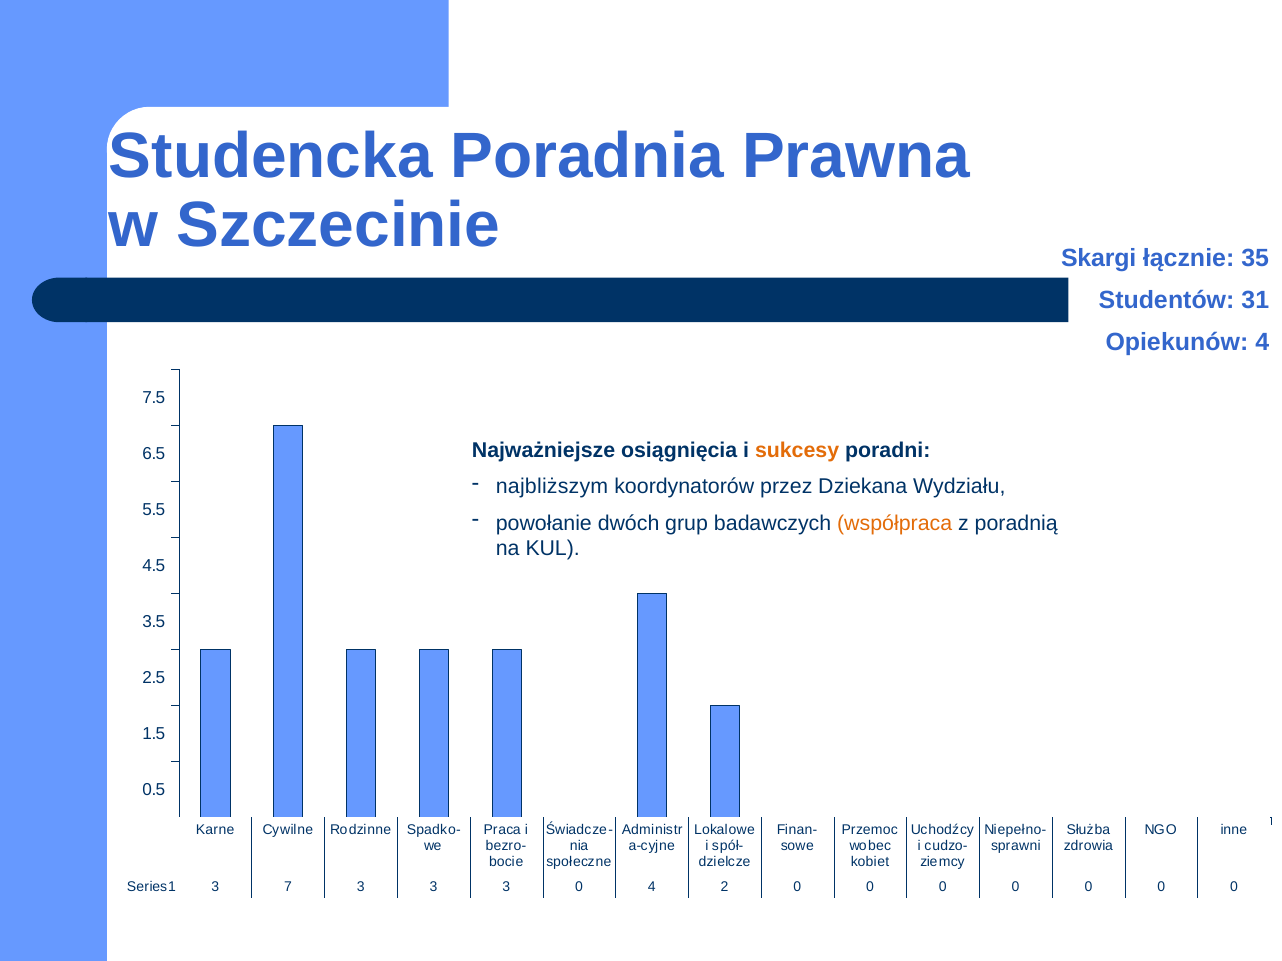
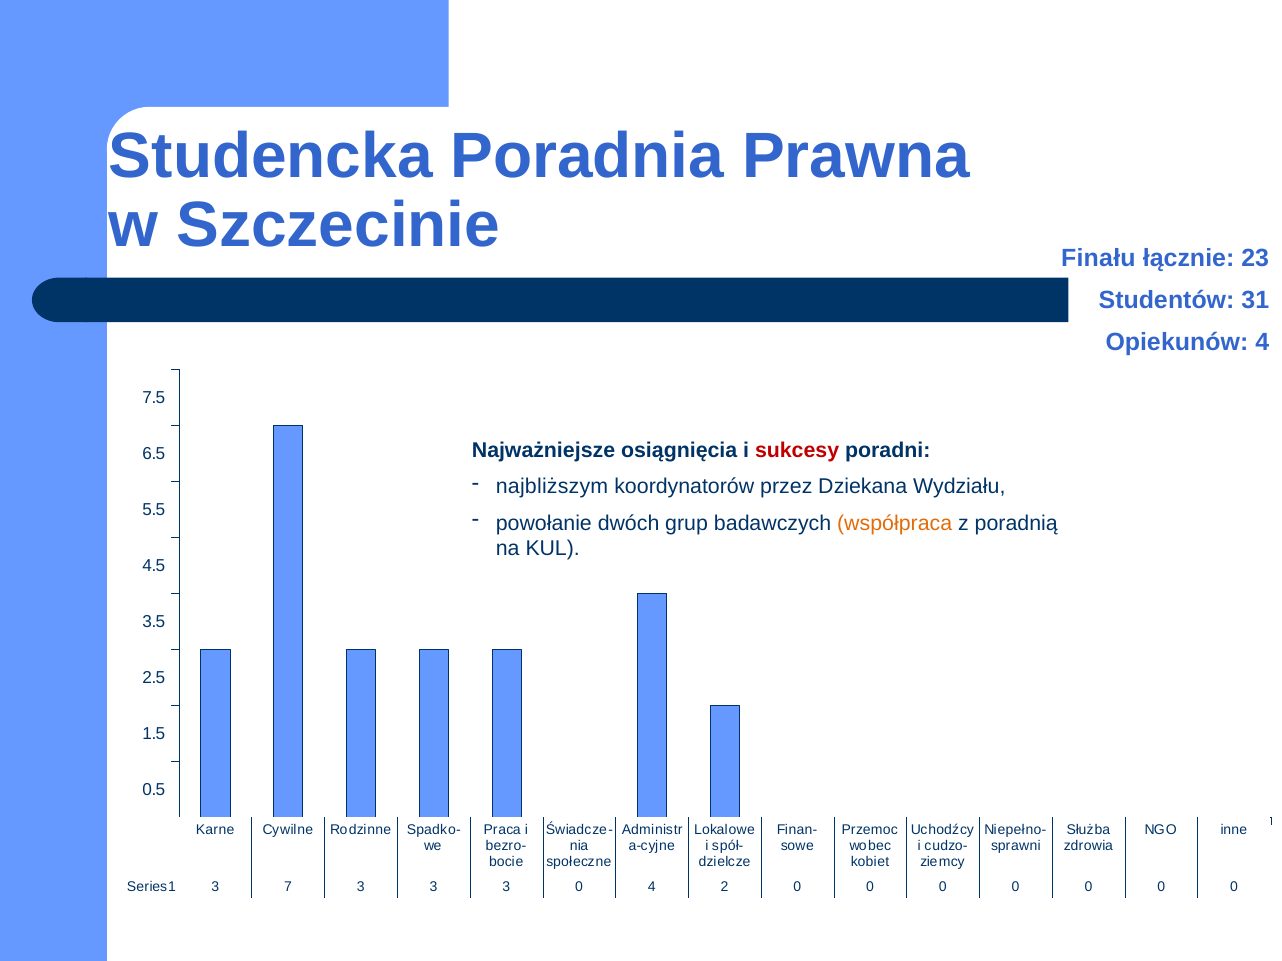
Skargi: Skargi -> Finału
35: 35 -> 23
sukcesy colour: orange -> red
